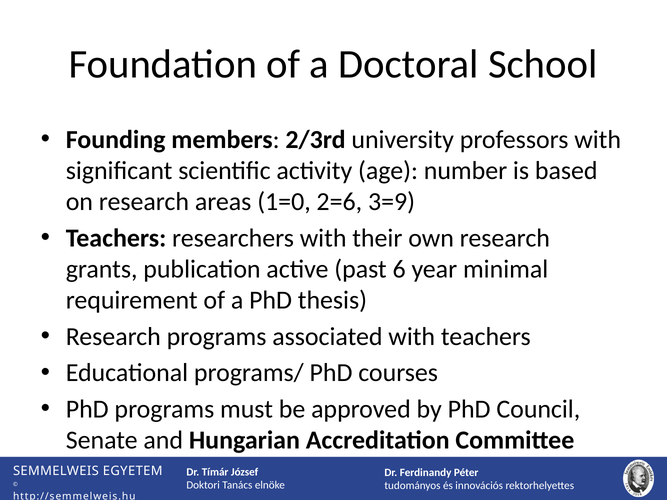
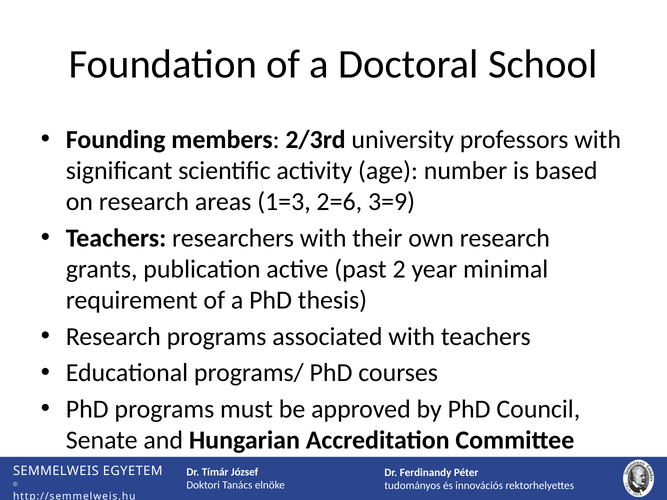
1=0: 1=0 -> 1=3
6: 6 -> 2
